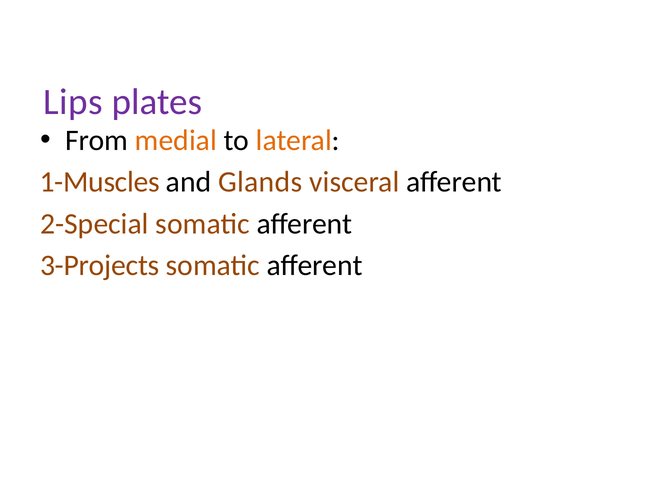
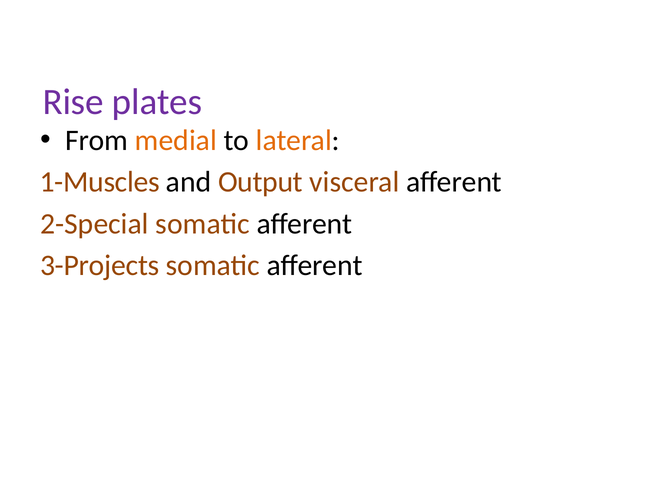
Lips: Lips -> Rise
Glands: Glands -> Output
